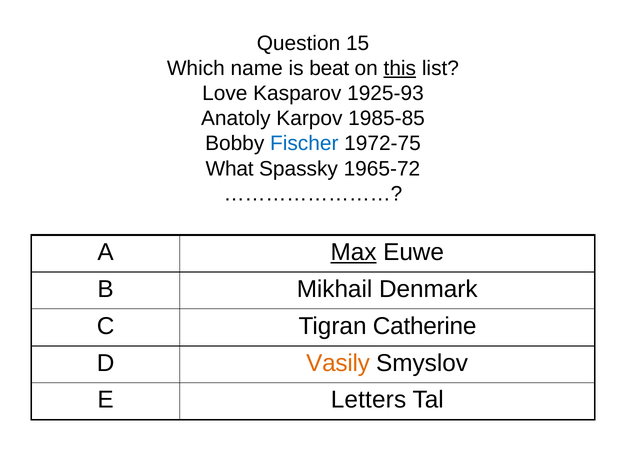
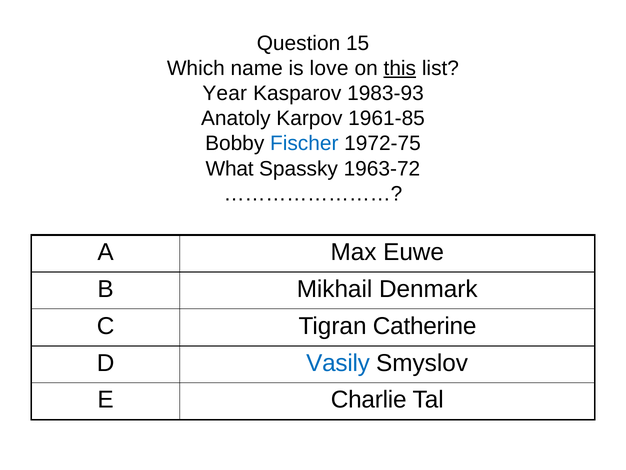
beat: beat -> love
Love: Love -> Year
1925-93: 1925-93 -> 1983-93
1985-85: 1985-85 -> 1961-85
1965-72: 1965-72 -> 1963-72
Max underline: present -> none
Vasily colour: orange -> blue
Letters: Letters -> Charlie
